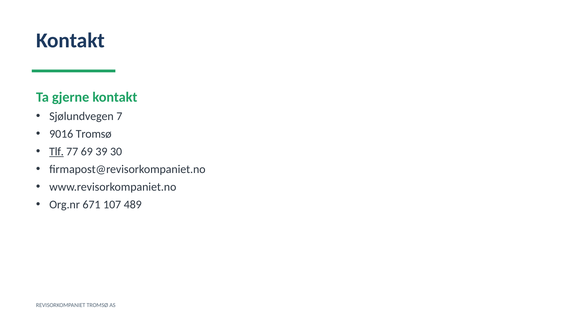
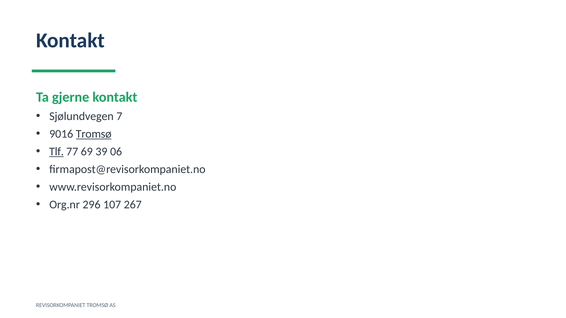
Tromsø at (94, 134) underline: none -> present
30: 30 -> 06
671: 671 -> 296
489: 489 -> 267
